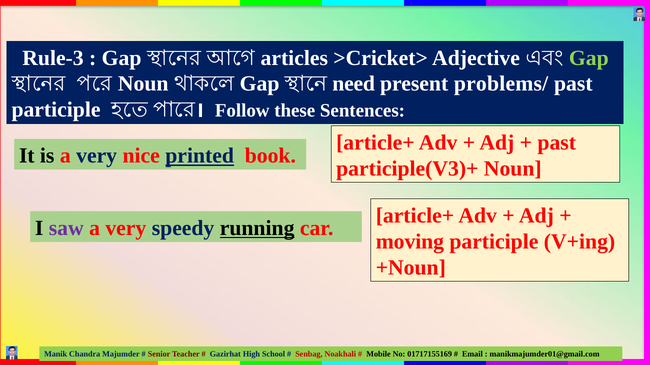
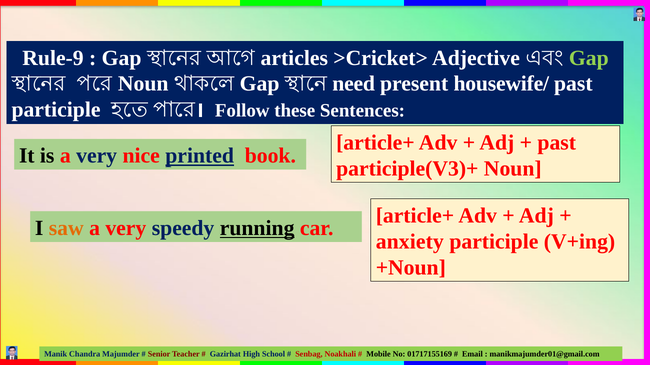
Rule-3: Rule-3 -> Rule-9
problems/: problems/ -> housewife/
saw colour: purple -> orange
moving: moving -> anxiety
